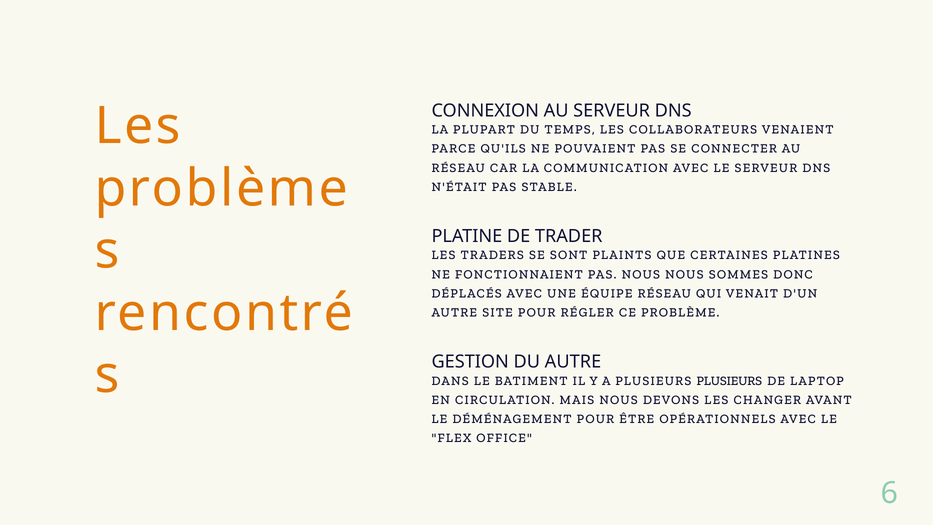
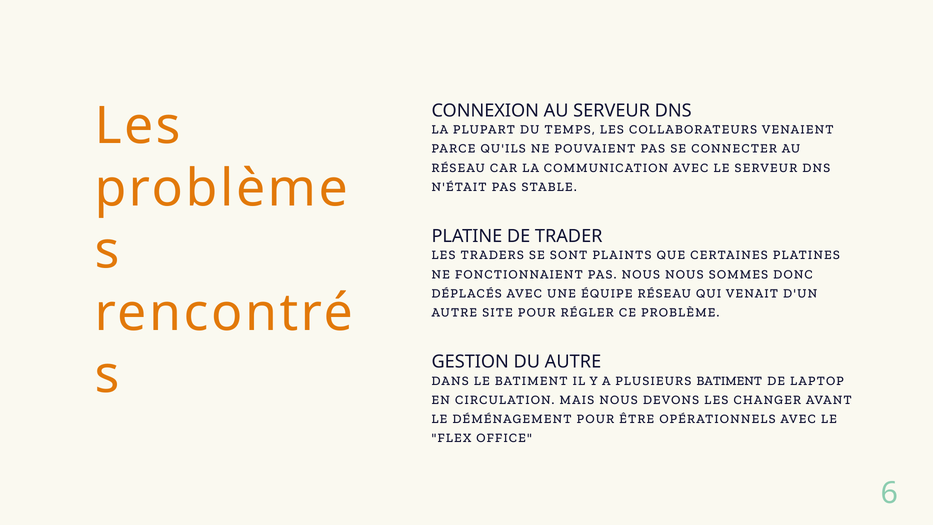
PLUSIEURS PLUSIEURS: PLUSIEURS -> BATIMENT
